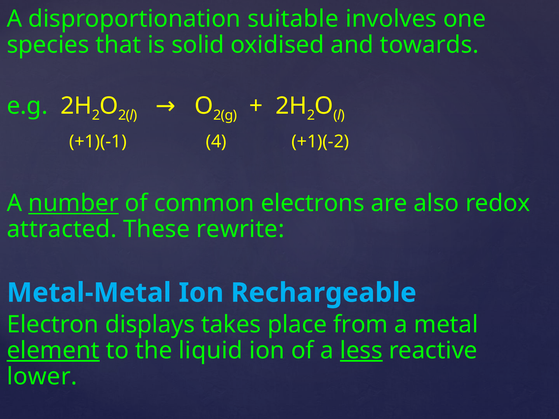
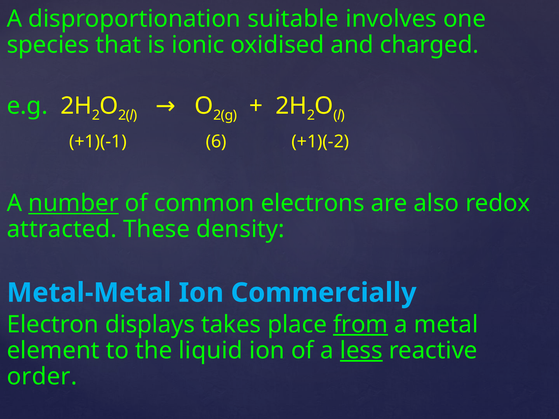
solid: solid -> ionic
towards: towards -> charged
4: 4 -> 6
rewrite: rewrite -> density
Rechargeable: Rechargeable -> Commercially
from underline: none -> present
element underline: present -> none
lower: lower -> order
